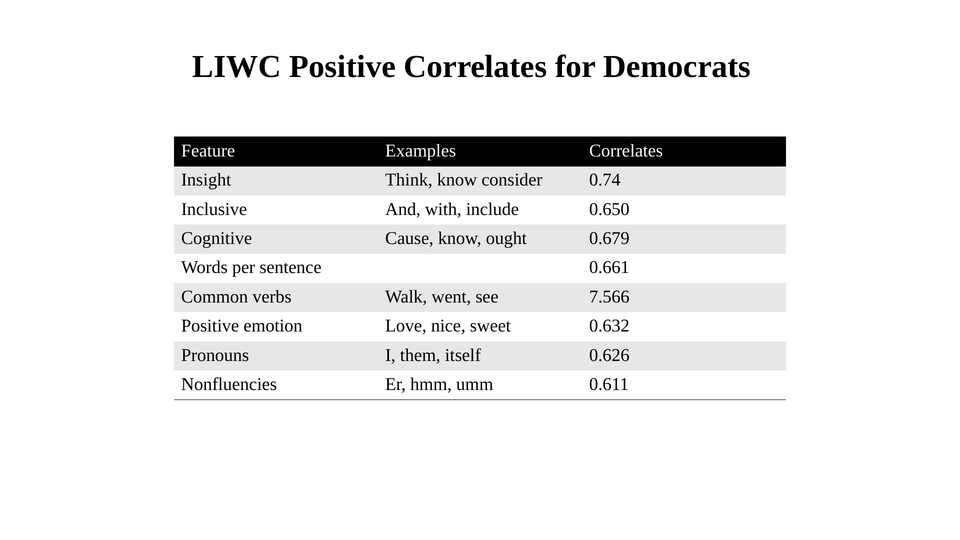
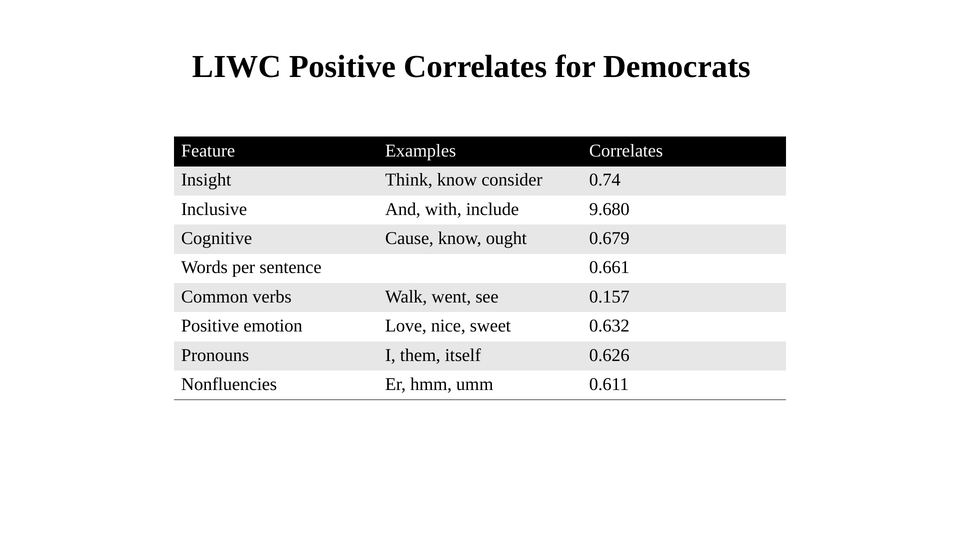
0.650: 0.650 -> 9.680
7.566: 7.566 -> 0.157
